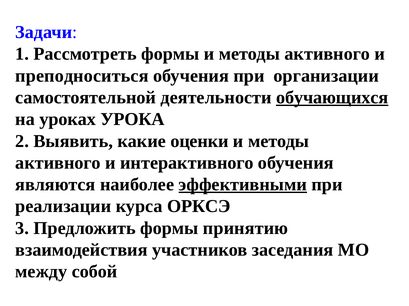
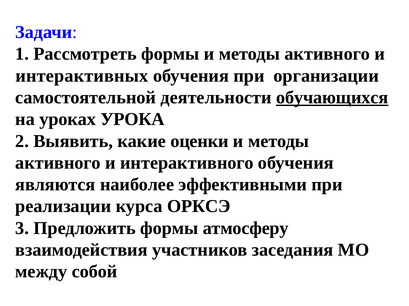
преподноситься: преподноситься -> интерактивных
эффективными underline: present -> none
принятию: принятию -> атмосферу
